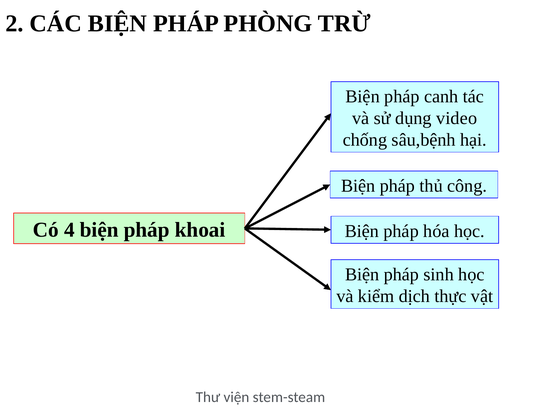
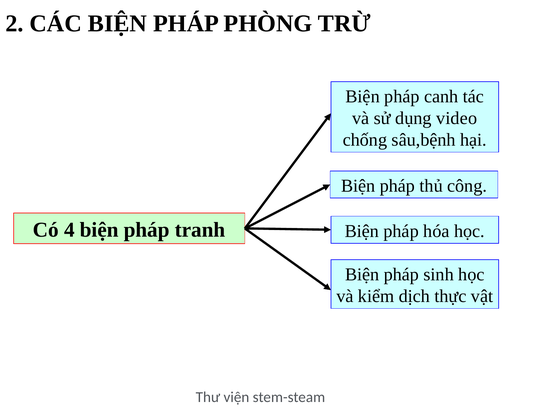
khoai: khoai -> tranh
